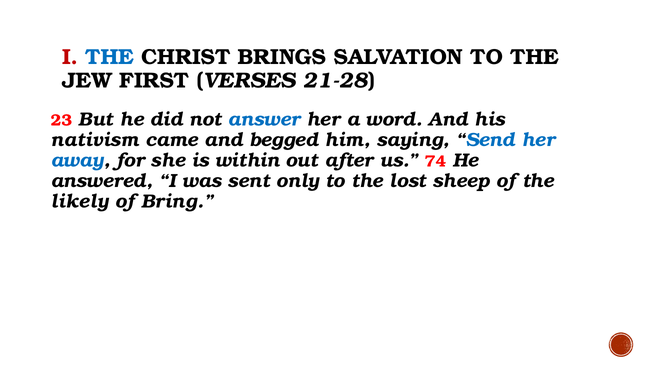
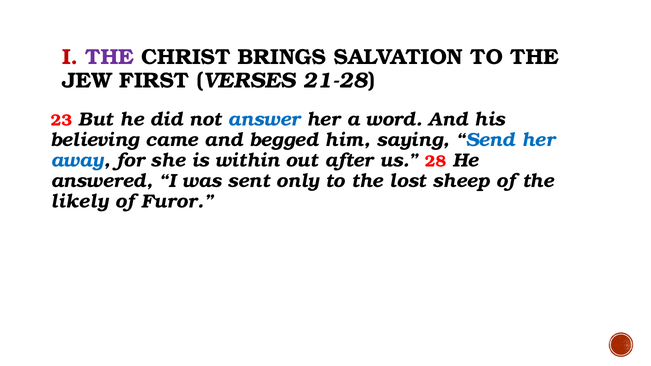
THE at (110, 57) colour: blue -> purple
nativism: nativism -> believing
74: 74 -> 28
Bring: Bring -> Furor
